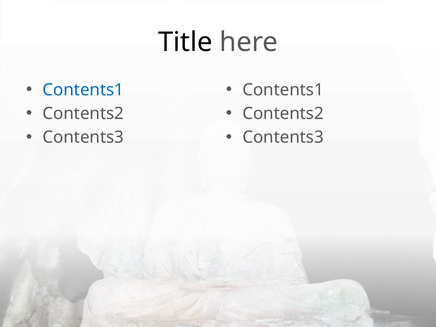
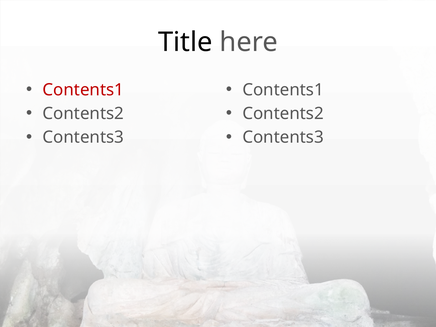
Contents1 at (83, 90) colour: blue -> red
